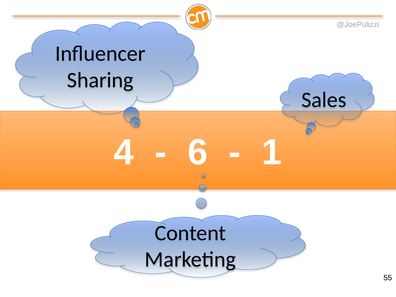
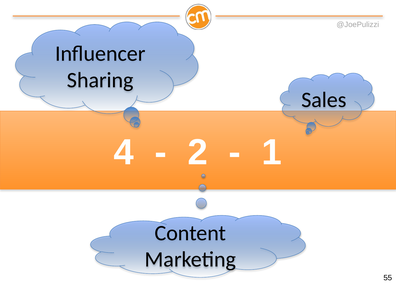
6: 6 -> 2
